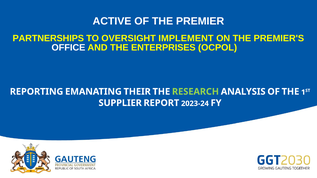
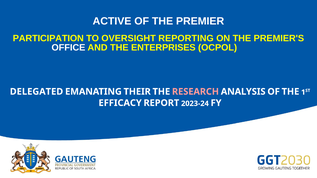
PARTNERSHIPS: PARTNERSHIPS -> PARTICIPATION
IMPLEMENT: IMPLEMENT -> REPORTING
REPORTING: REPORTING -> DELEGATED
RESEARCH colour: light green -> pink
SUPPLIER: SUPPLIER -> EFFICACY
